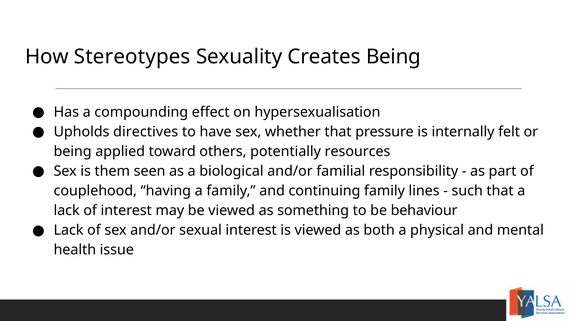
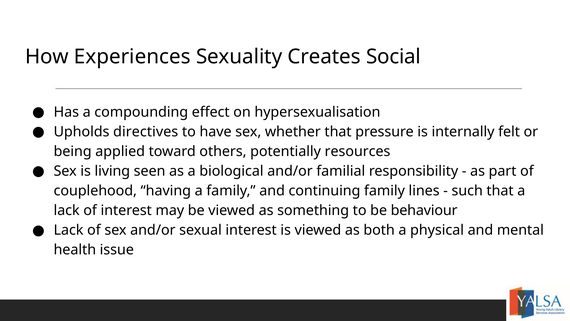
Stereotypes: Stereotypes -> Experiences
Creates Being: Being -> Social
them: them -> living
